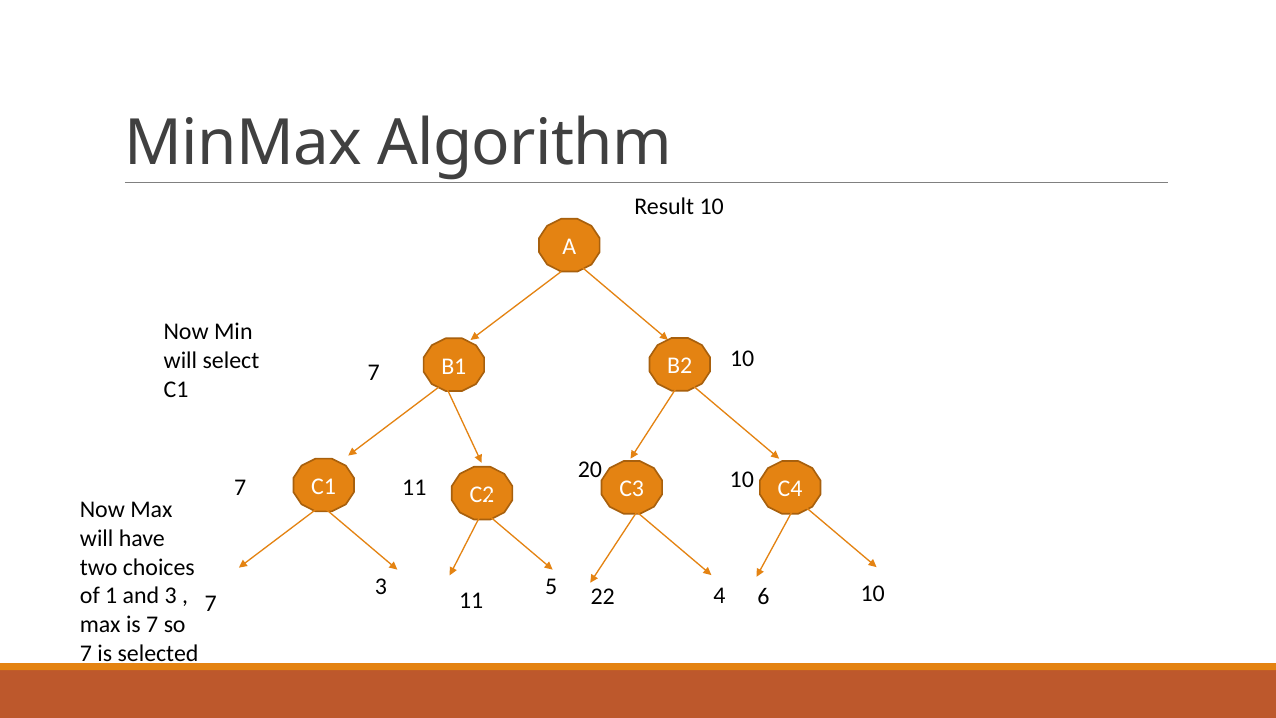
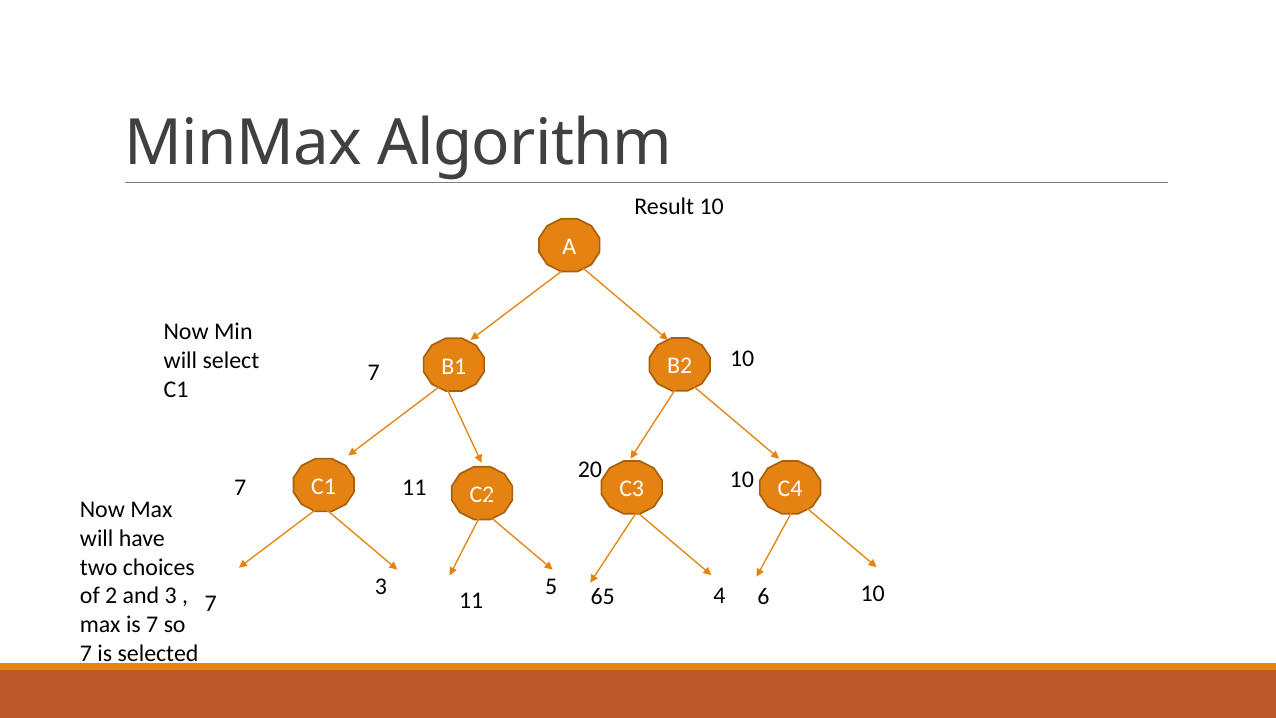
22: 22 -> 65
1: 1 -> 2
